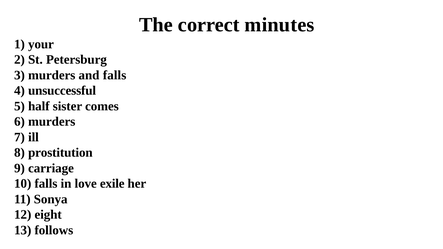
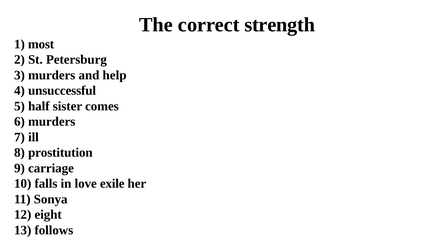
minutes: minutes -> strength
your: your -> most
and falls: falls -> help
